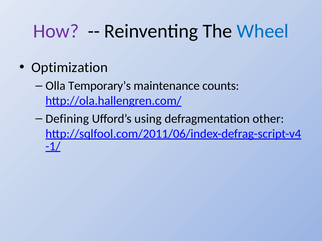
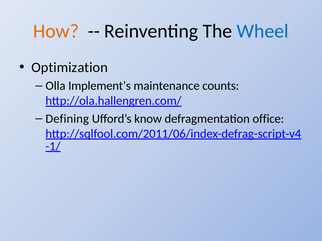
How colour: purple -> orange
Temporary’s: Temporary’s -> Implement’s
using: using -> know
other: other -> office
